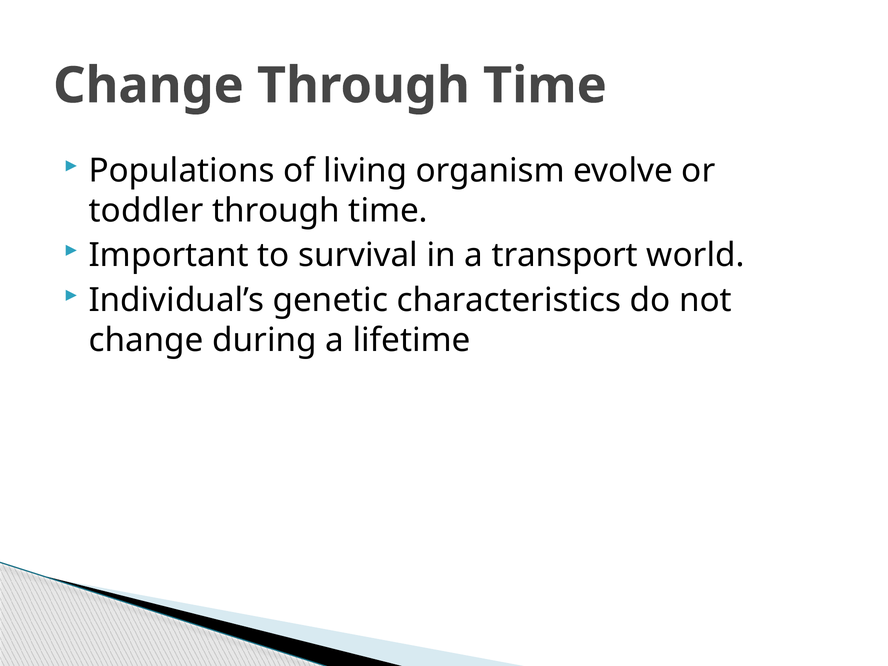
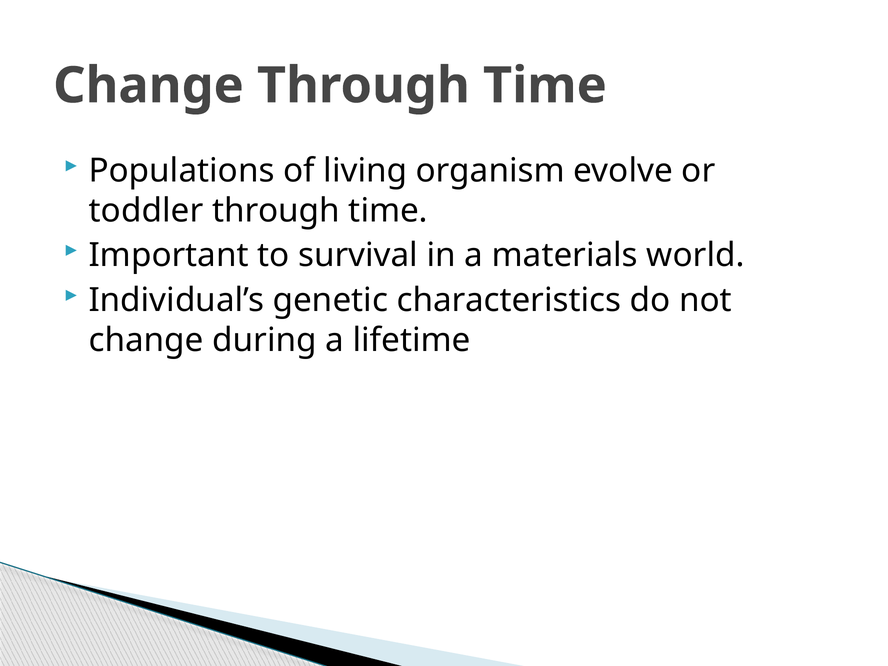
transport: transport -> materials
